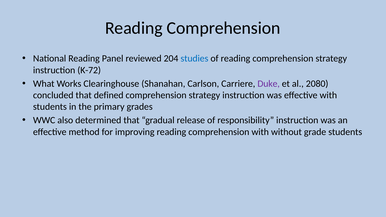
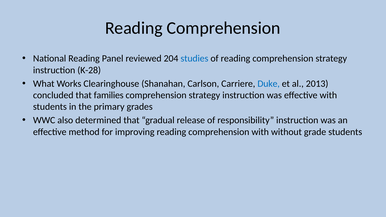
K-72: K-72 -> K-28
Duke colour: purple -> blue
2080: 2080 -> 2013
defined: defined -> families
